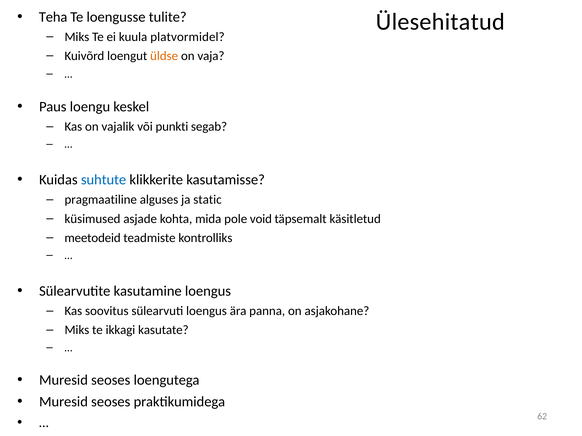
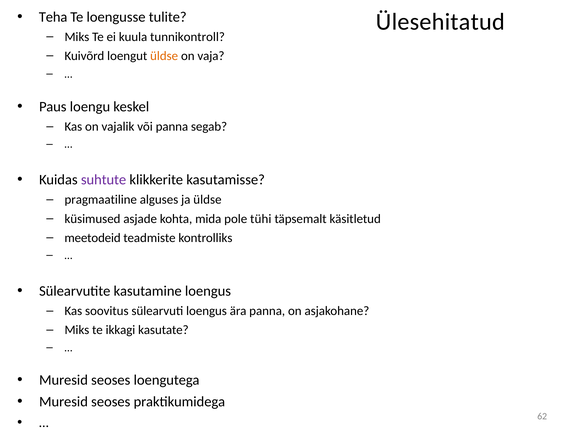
platvormidel: platvormidel -> tunnikontroll
või punkti: punkti -> panna
suhtute colour: blue -> purple
ja static: static -> üldse
void: void -> tühi
